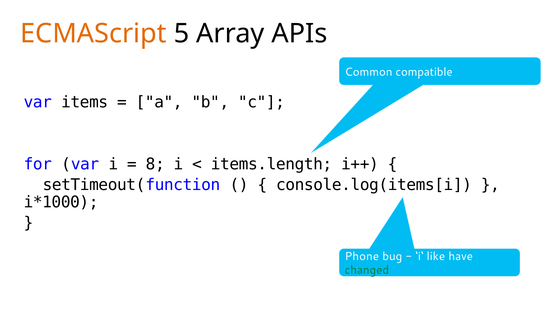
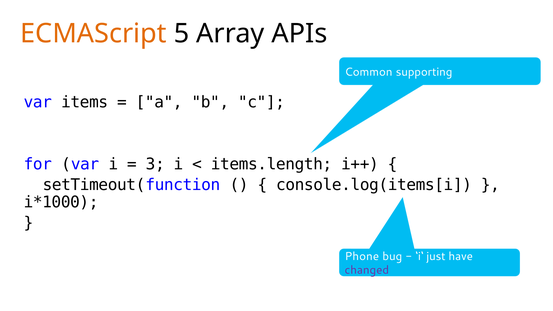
compatible: compatible -> supporting
8: 8 -> 3
like: like -> just
changed colour: green -> purple
